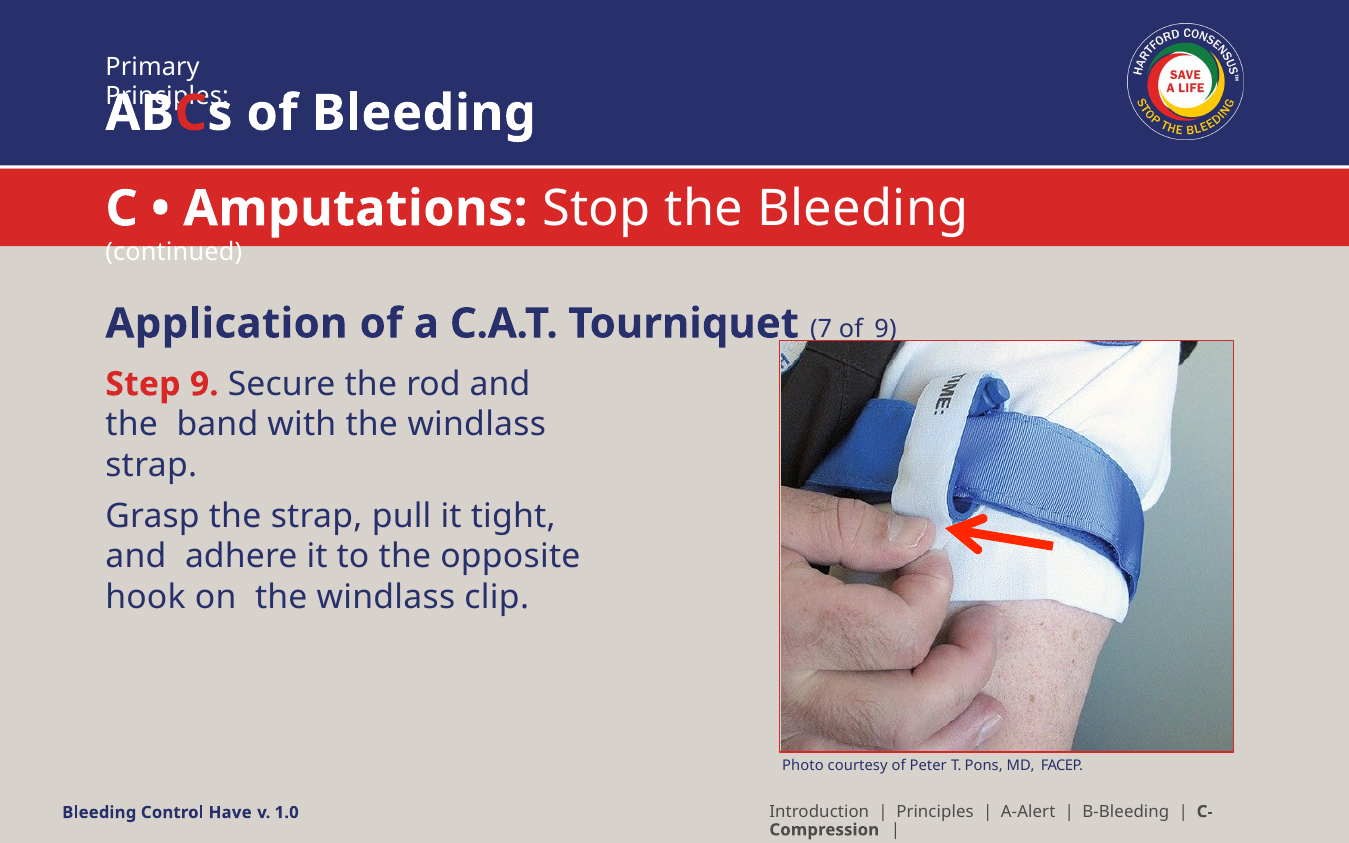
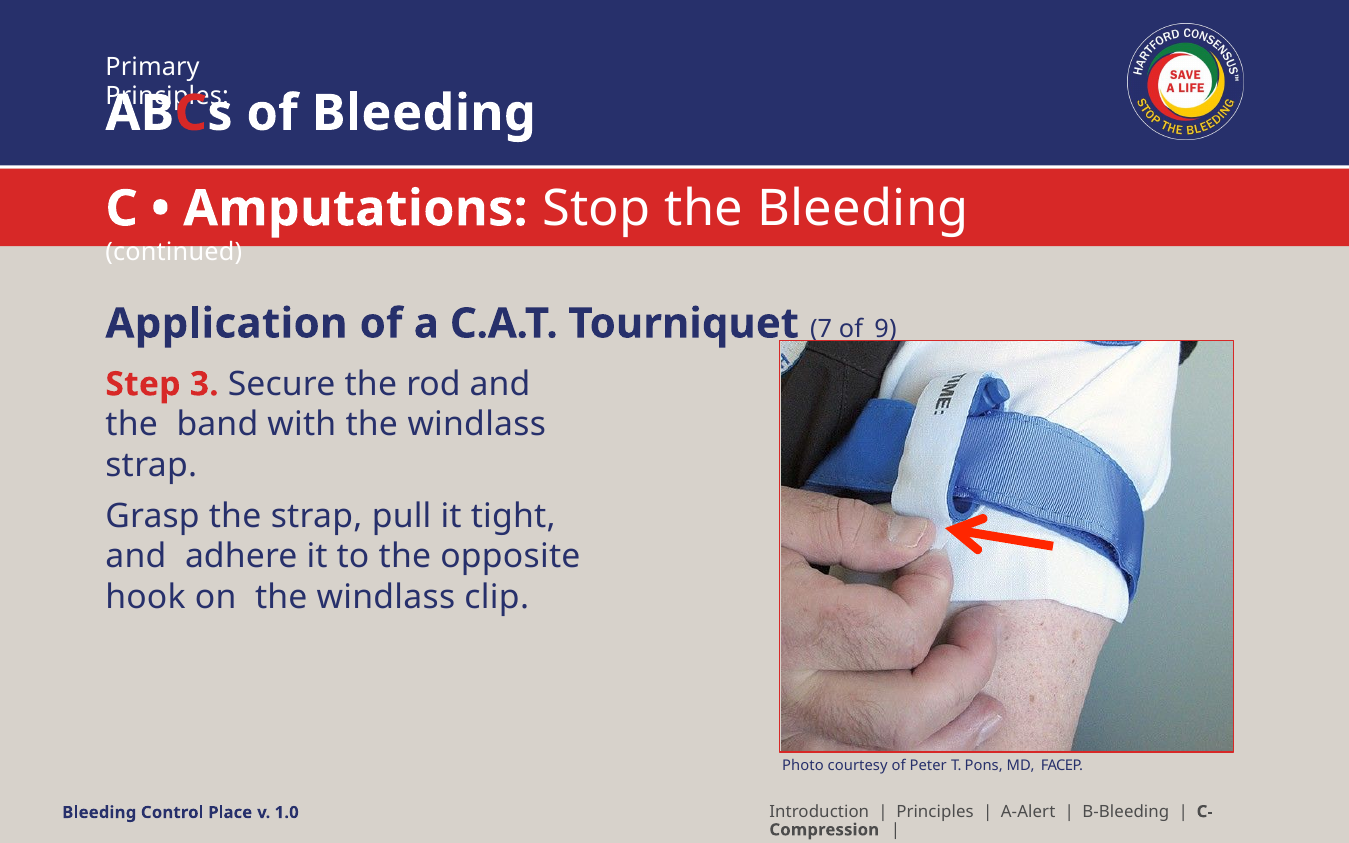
Step 9: 9 -> 3
Have: Have -> Place
